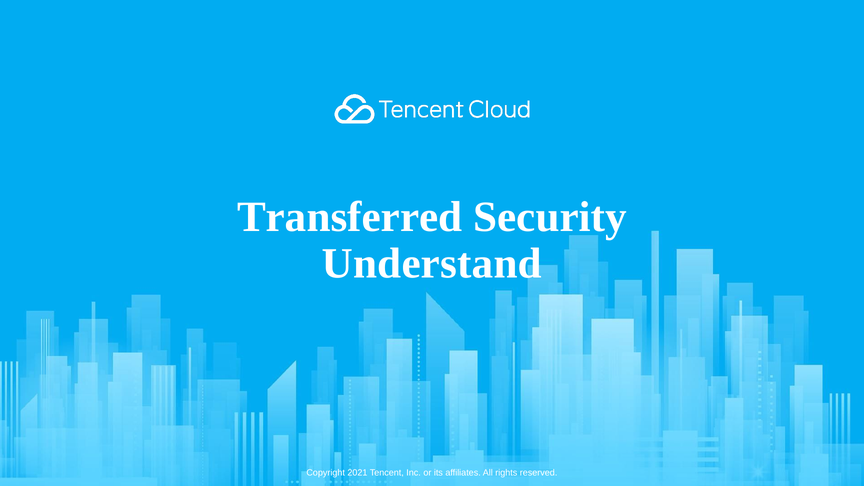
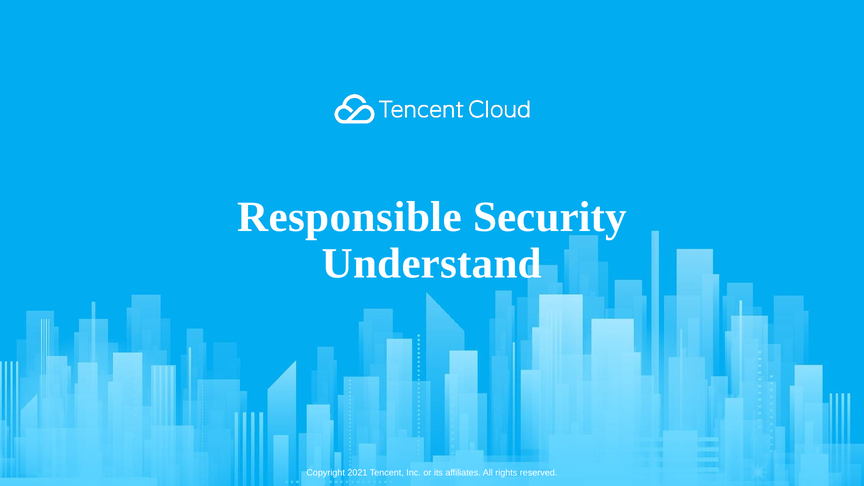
Transferred: Transferred -> Responsible
